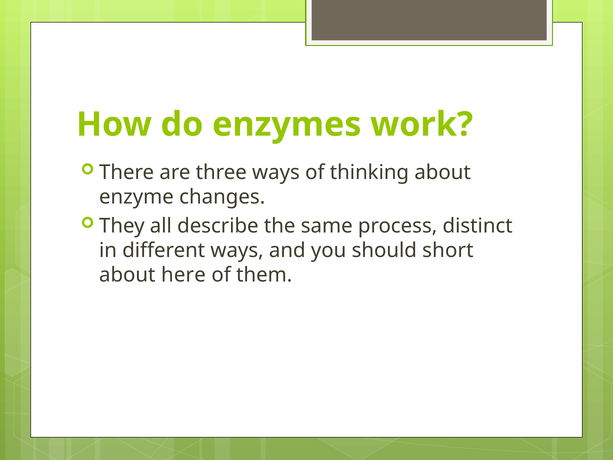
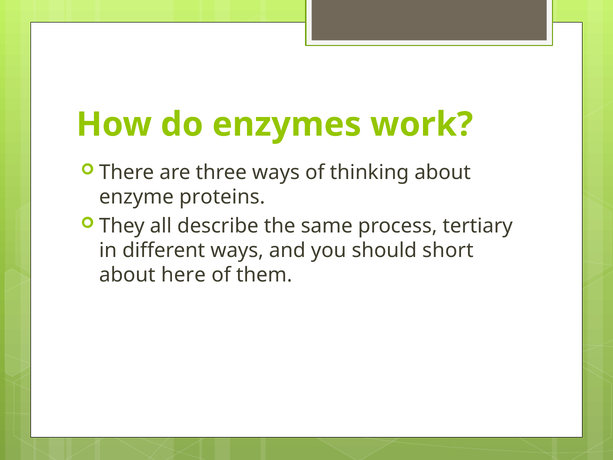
changes: changes -> proteins
distinct: distinct -> tertiary
